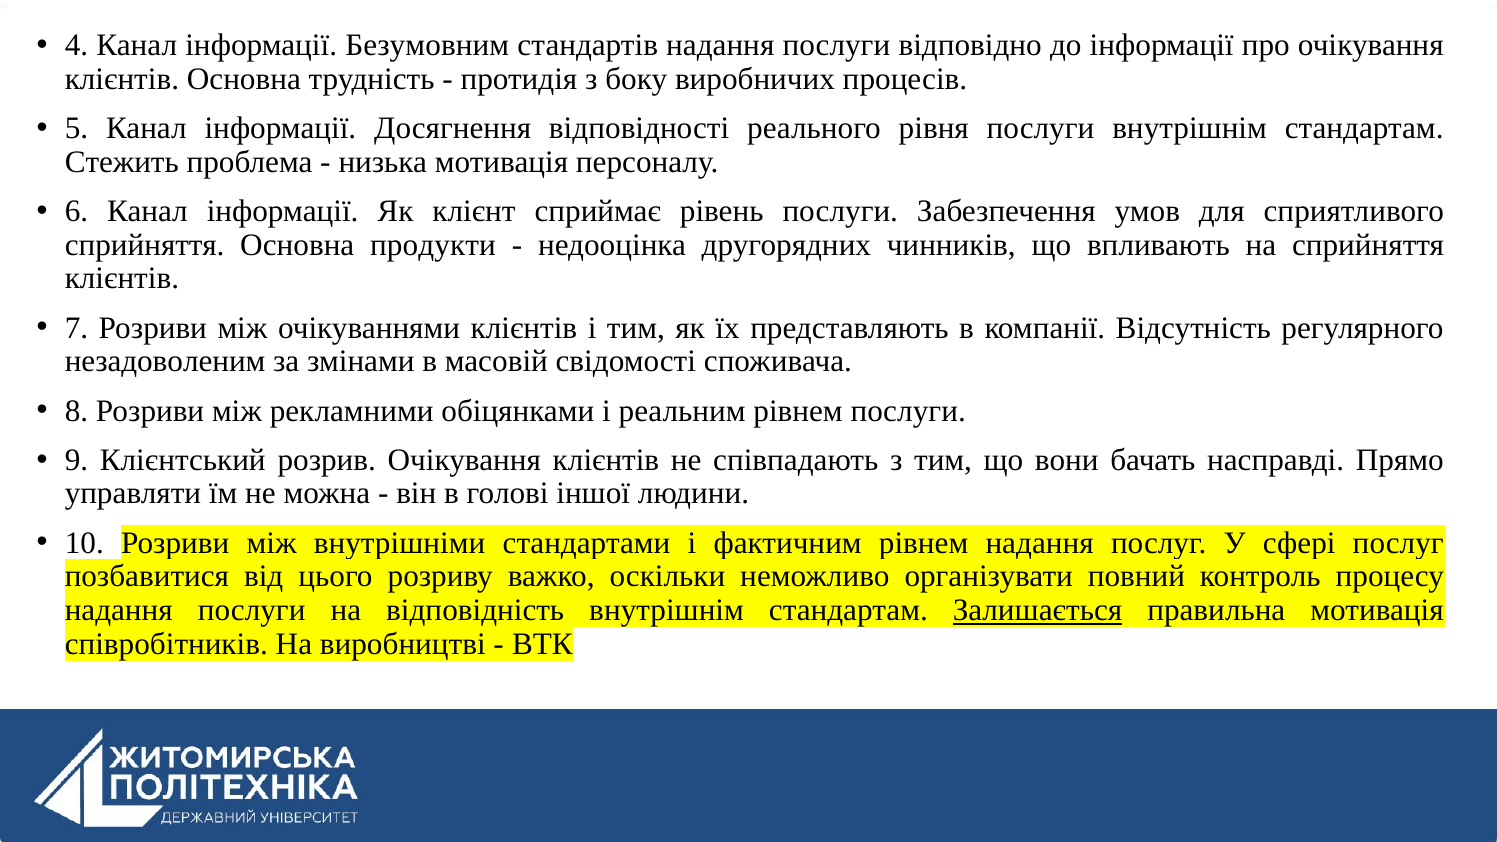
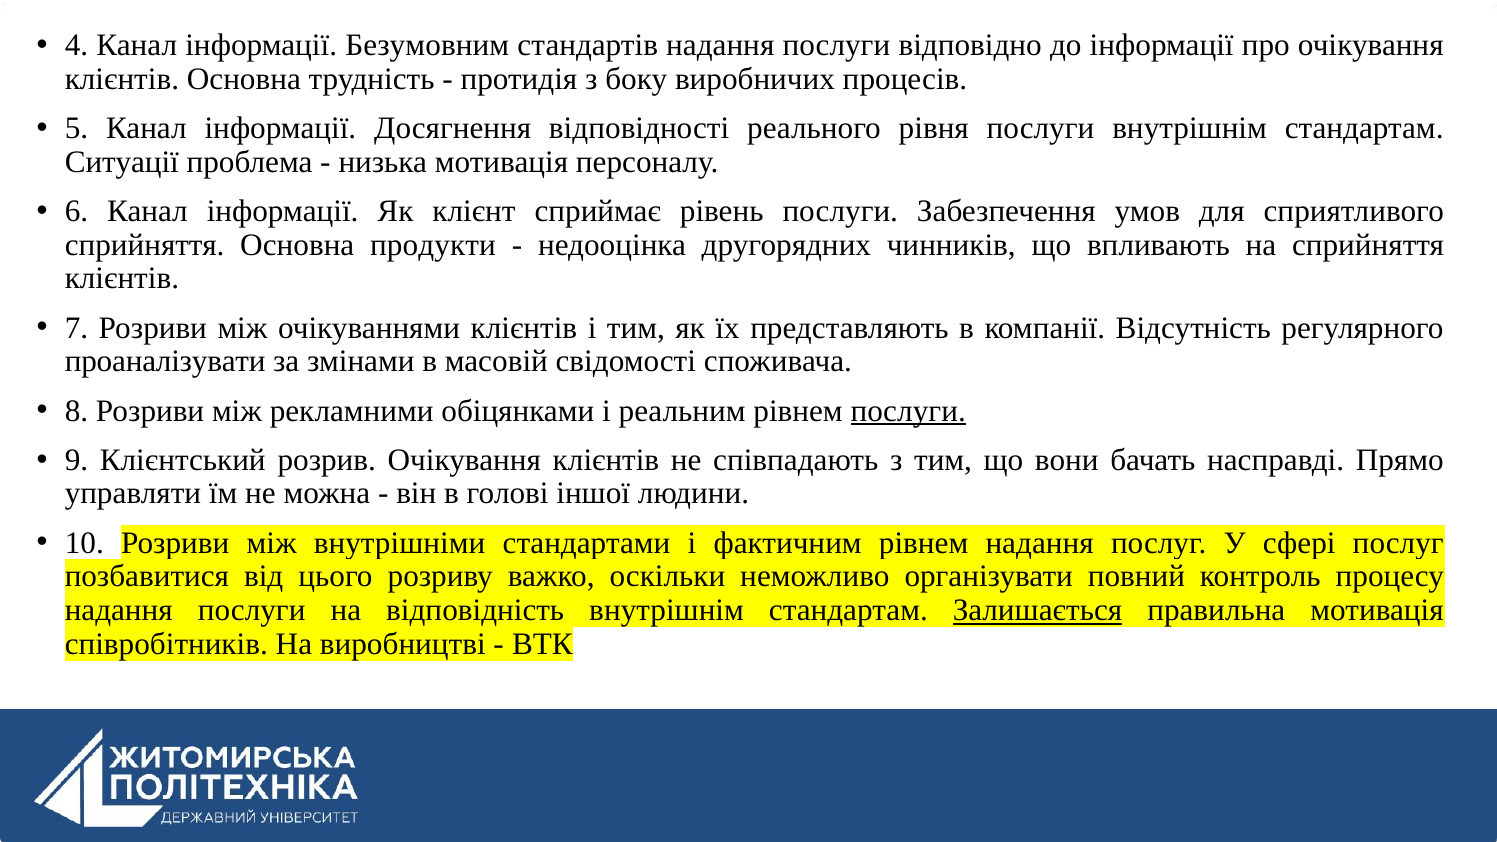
Стежить: Стежить -> Ситуації
незадоволеним: незадоволеним -> проаналізувати
послуги at (908, 411) underline: none -> present
